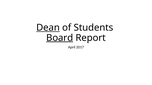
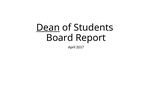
Board underline: present -> none
